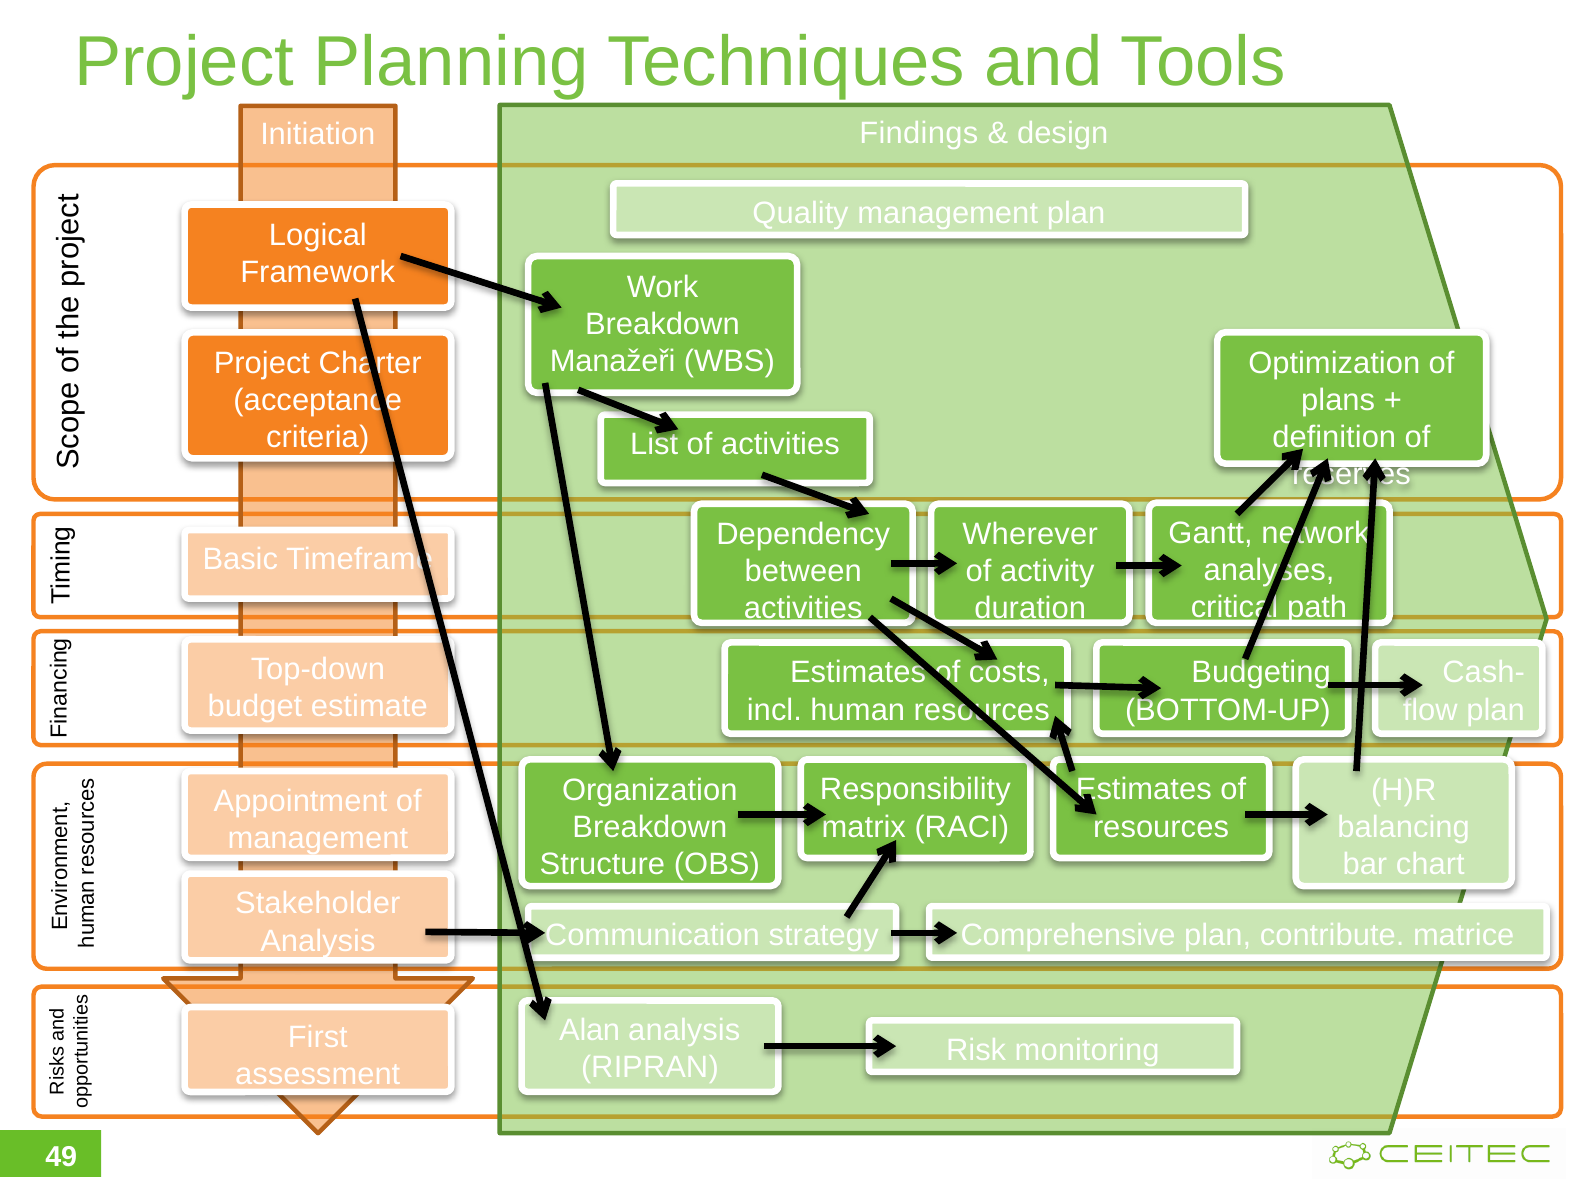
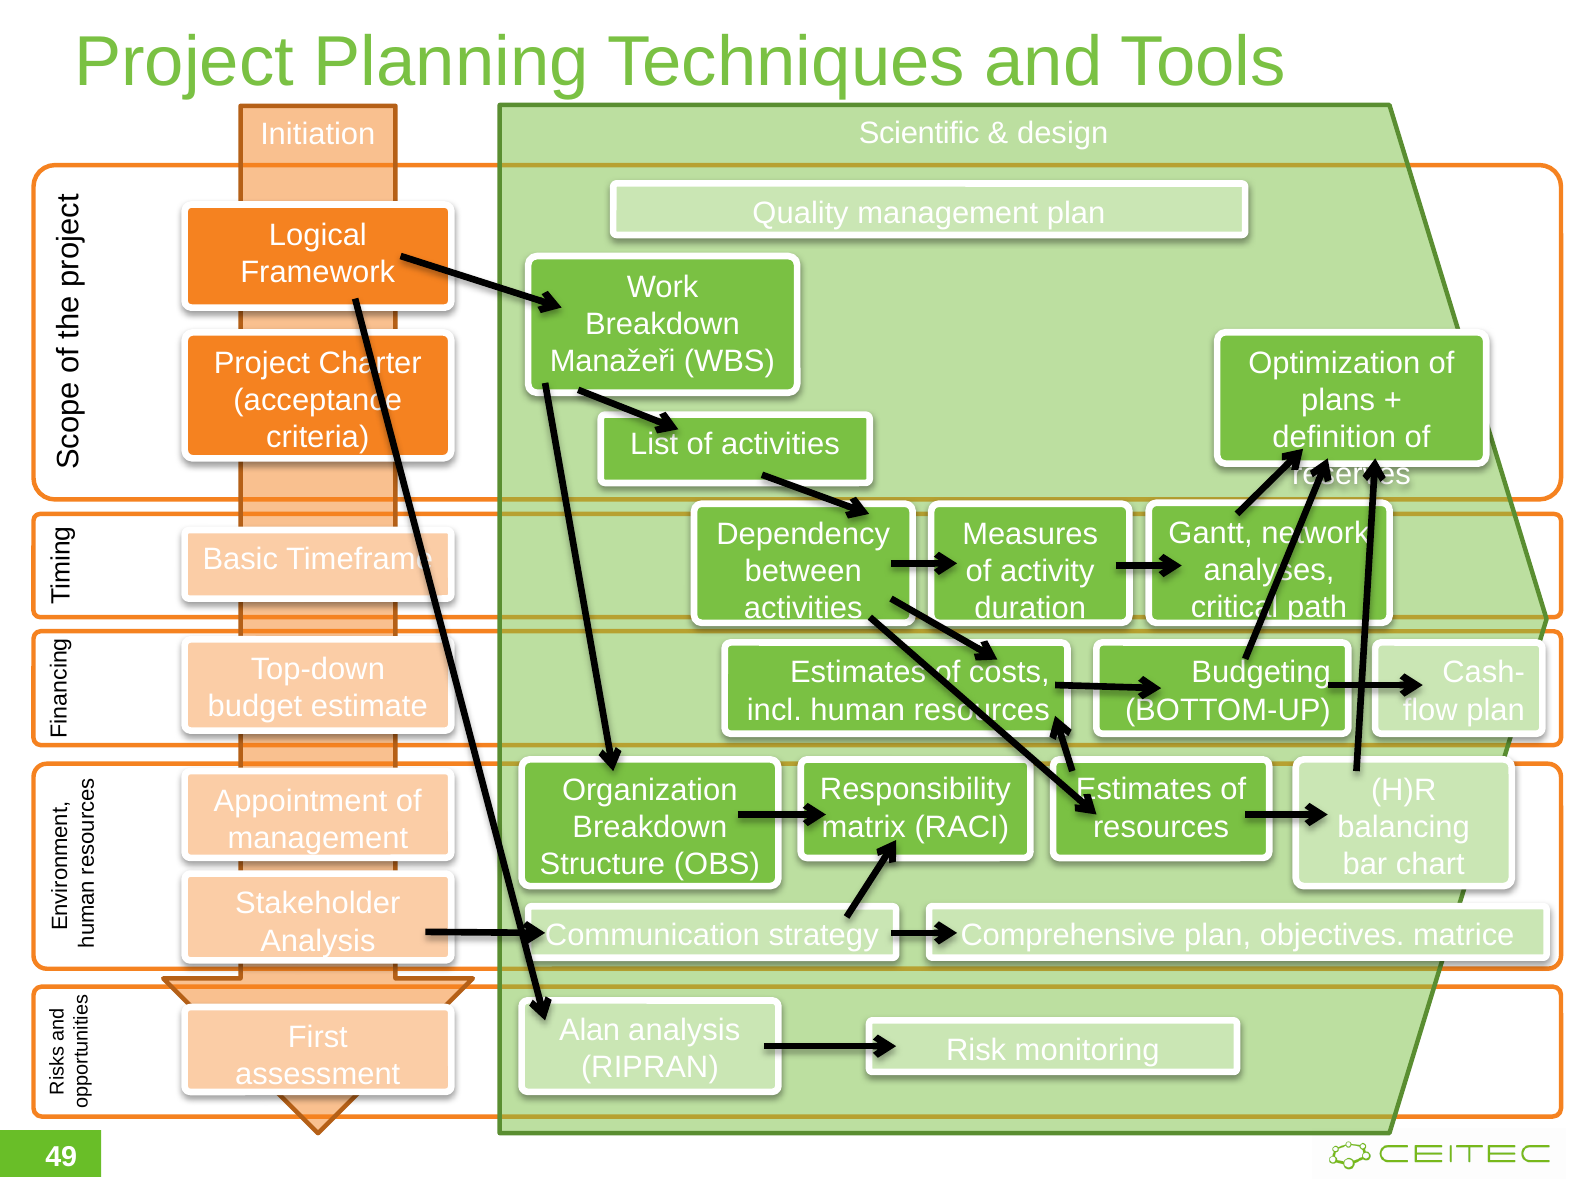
Findings: Findings -> Scientific
Wherever: Wherever -> Measures
contribute: contribute -> objectives
